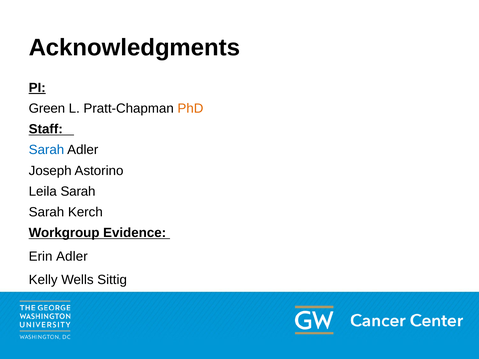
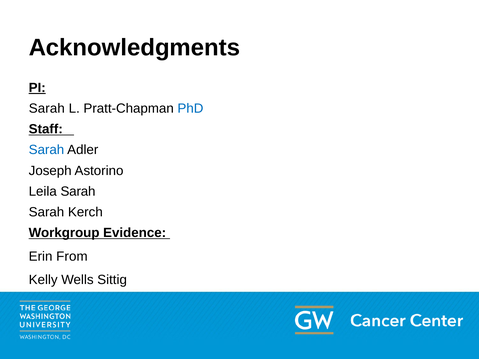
Green at (47, 108): Green -> Sarah
PhD colour: orange -> blue
Erin Adler: Adler -> From
